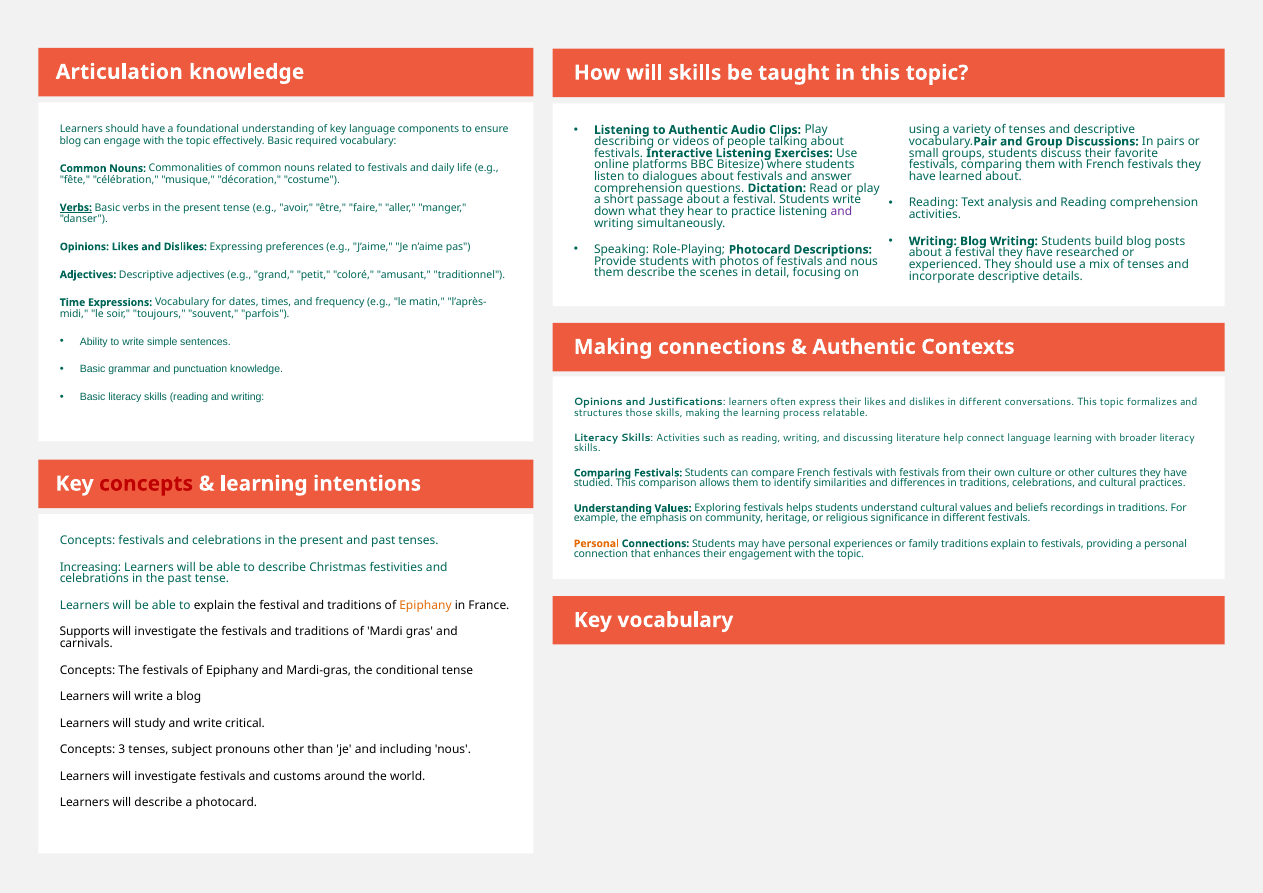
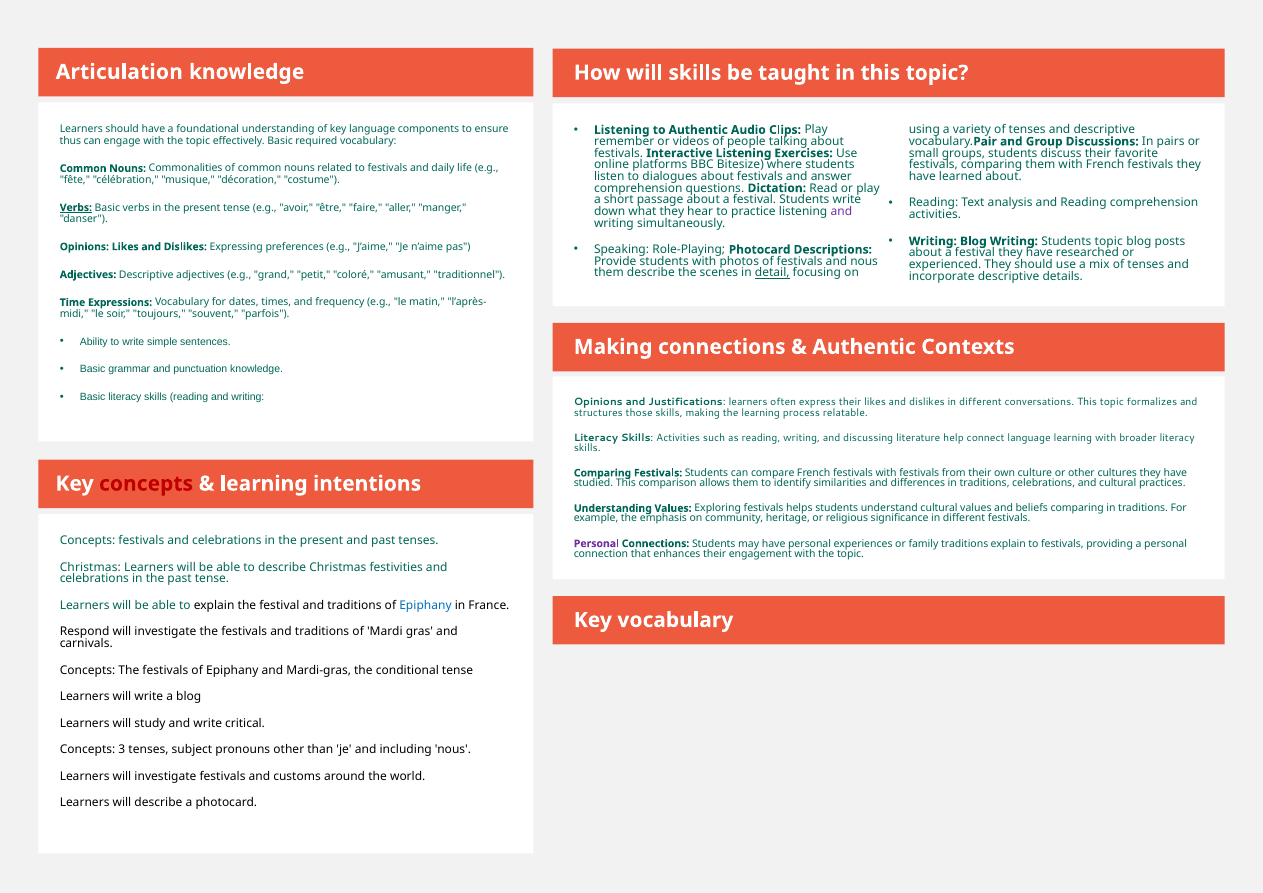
blog at (70, 141): blog -> thus
describing: describing -> remember
Students build: build -> topic
detail underline: none -> present
beliefs recordings: recordings -> comparing
Personal at (596, 544) colour: orange -> purple
Increasing at (90, 567): Increasing -> Christmas
Epiphany at (425, 605) colour: orange -> blue
Supports: Supports -> Respond
